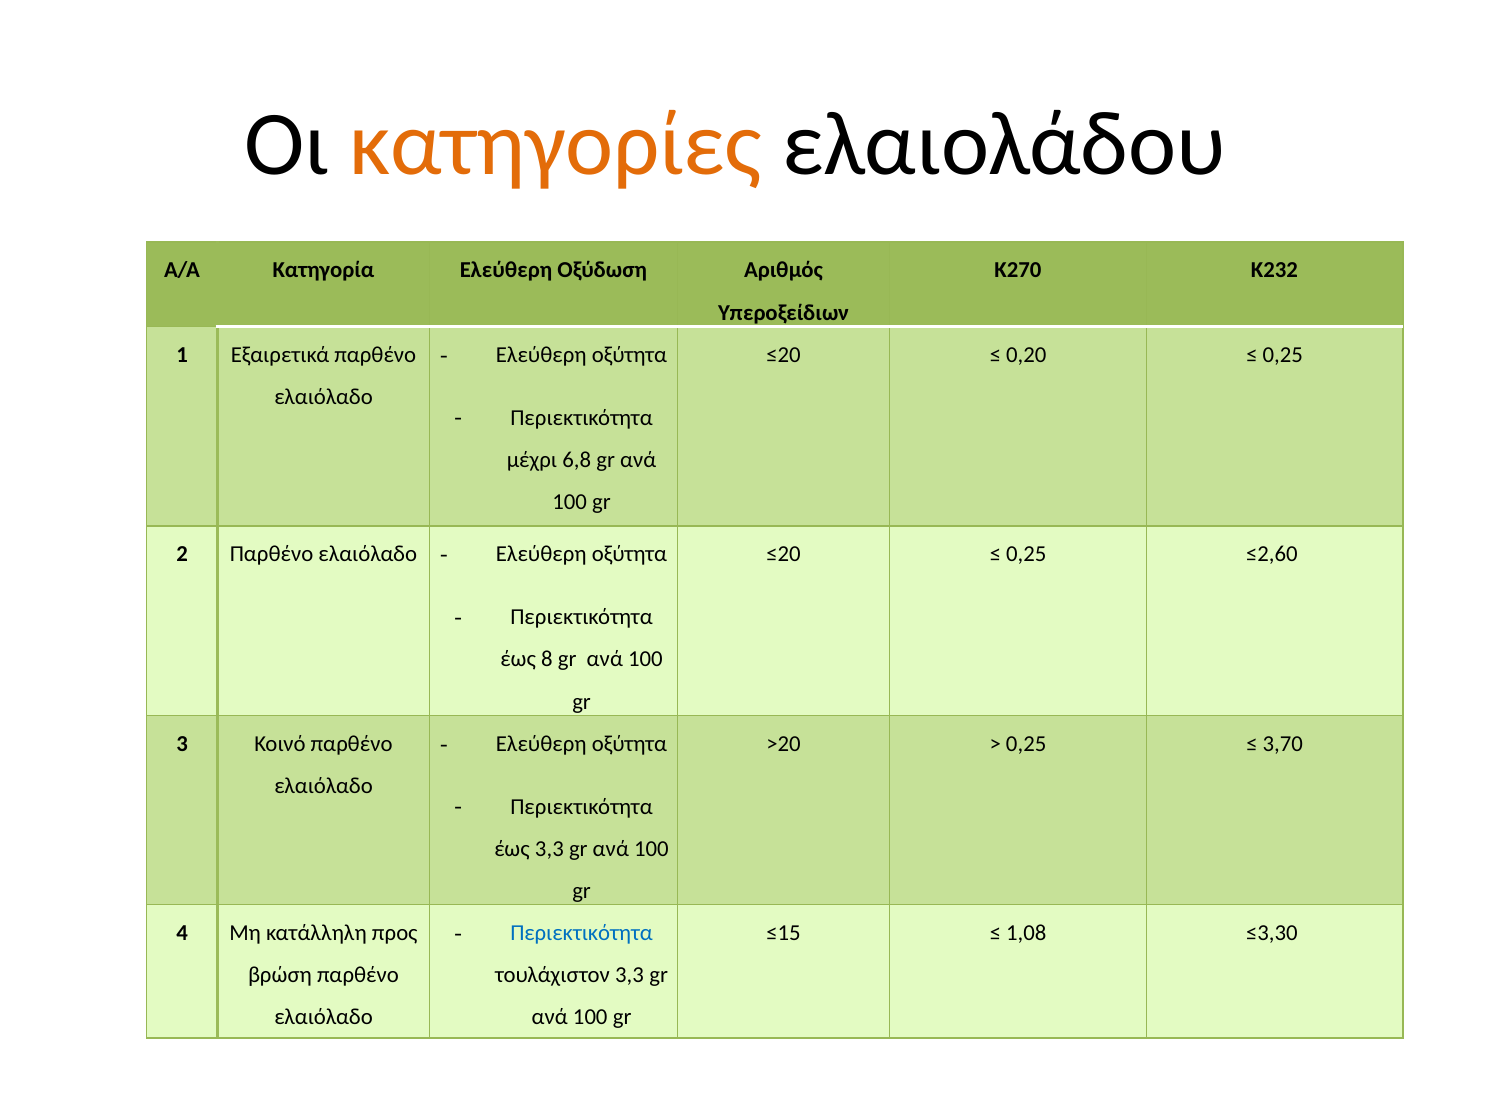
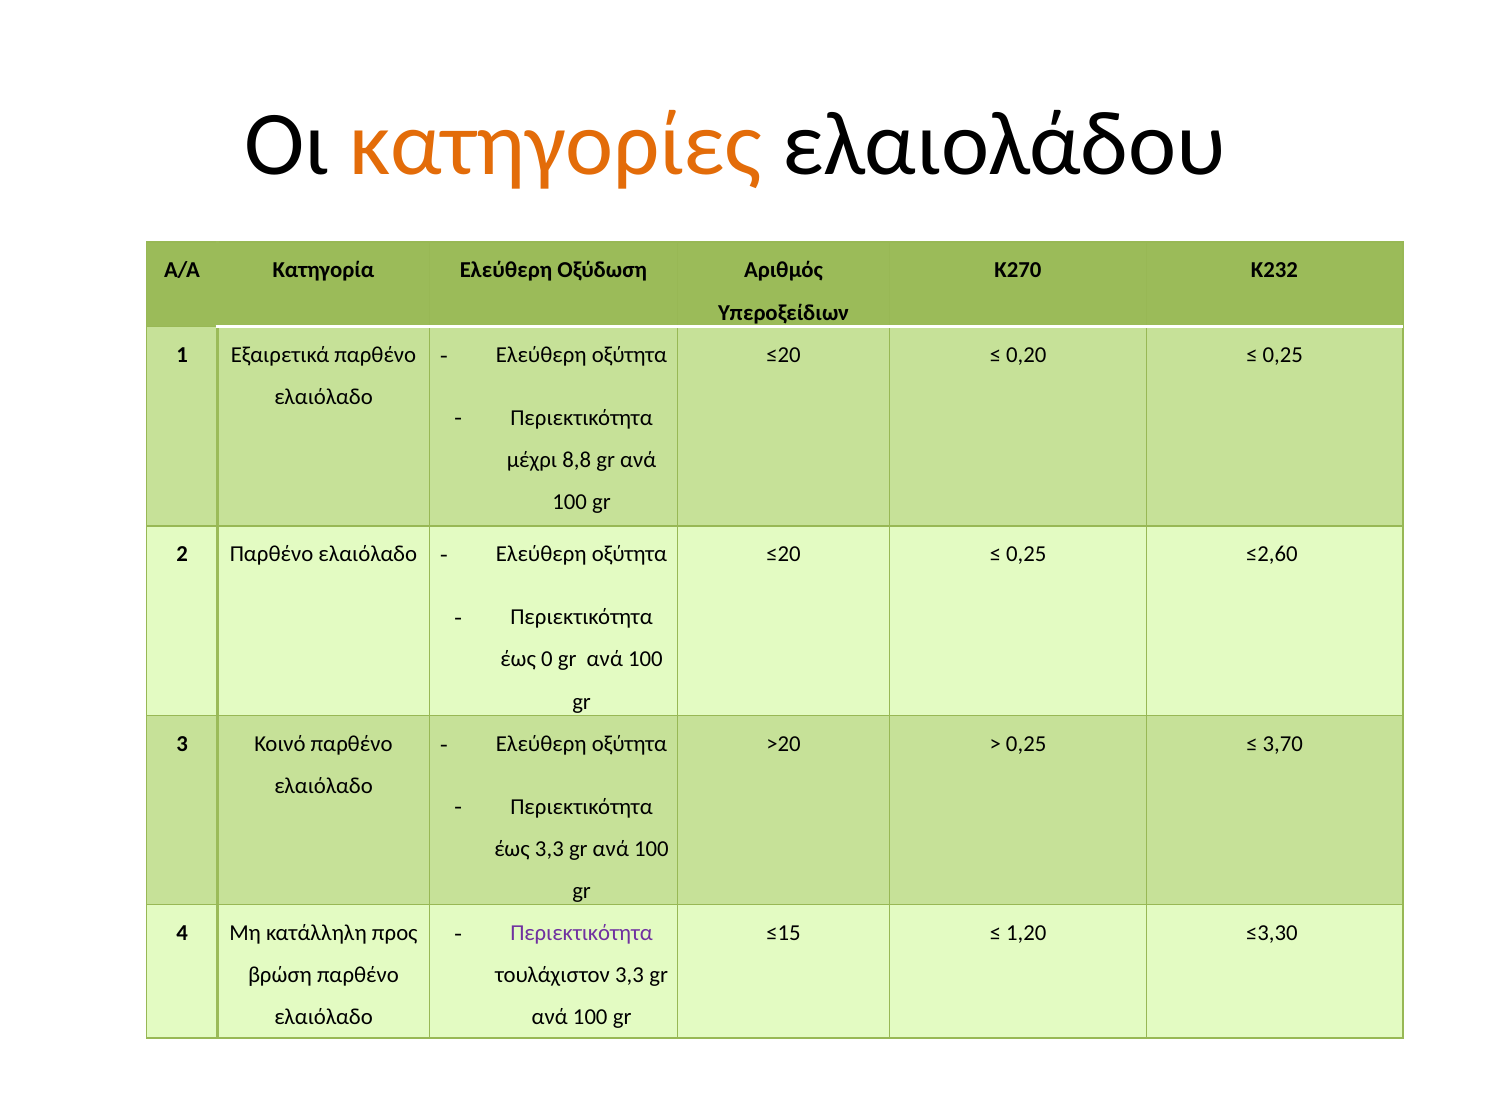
6,8: 6,8 -> 8,8
8: 8 -> 0
Περιεκτικότητα at (582, 933) colour: blue -> purple
1,08: 1,08 -> 1,20
